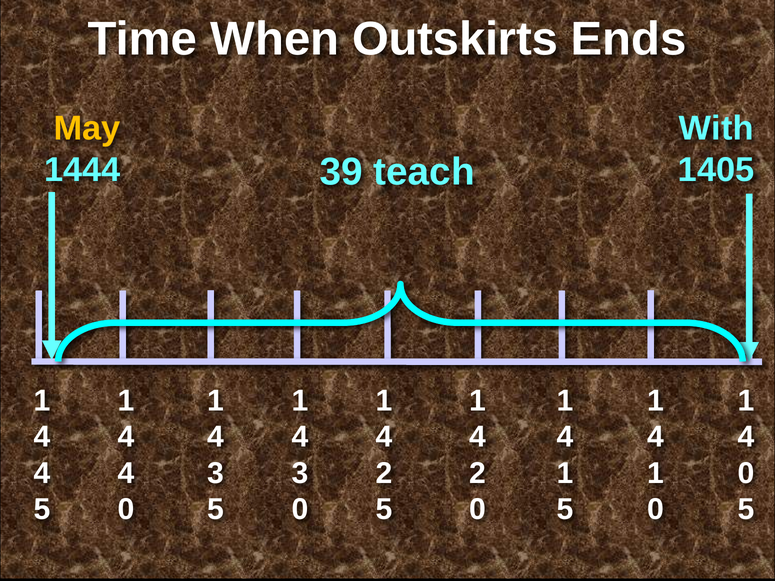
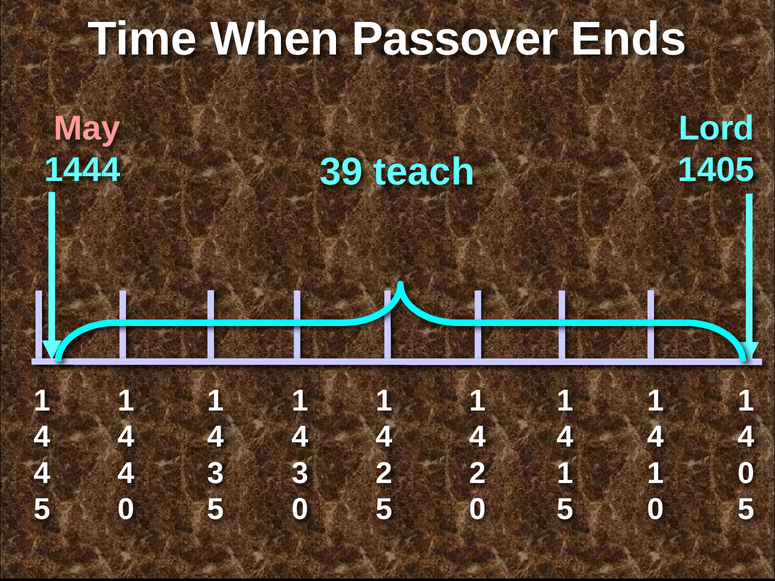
Outskirts: Outskirts -> Passover
May colour: yellow -> pink
With: With -> Lord
